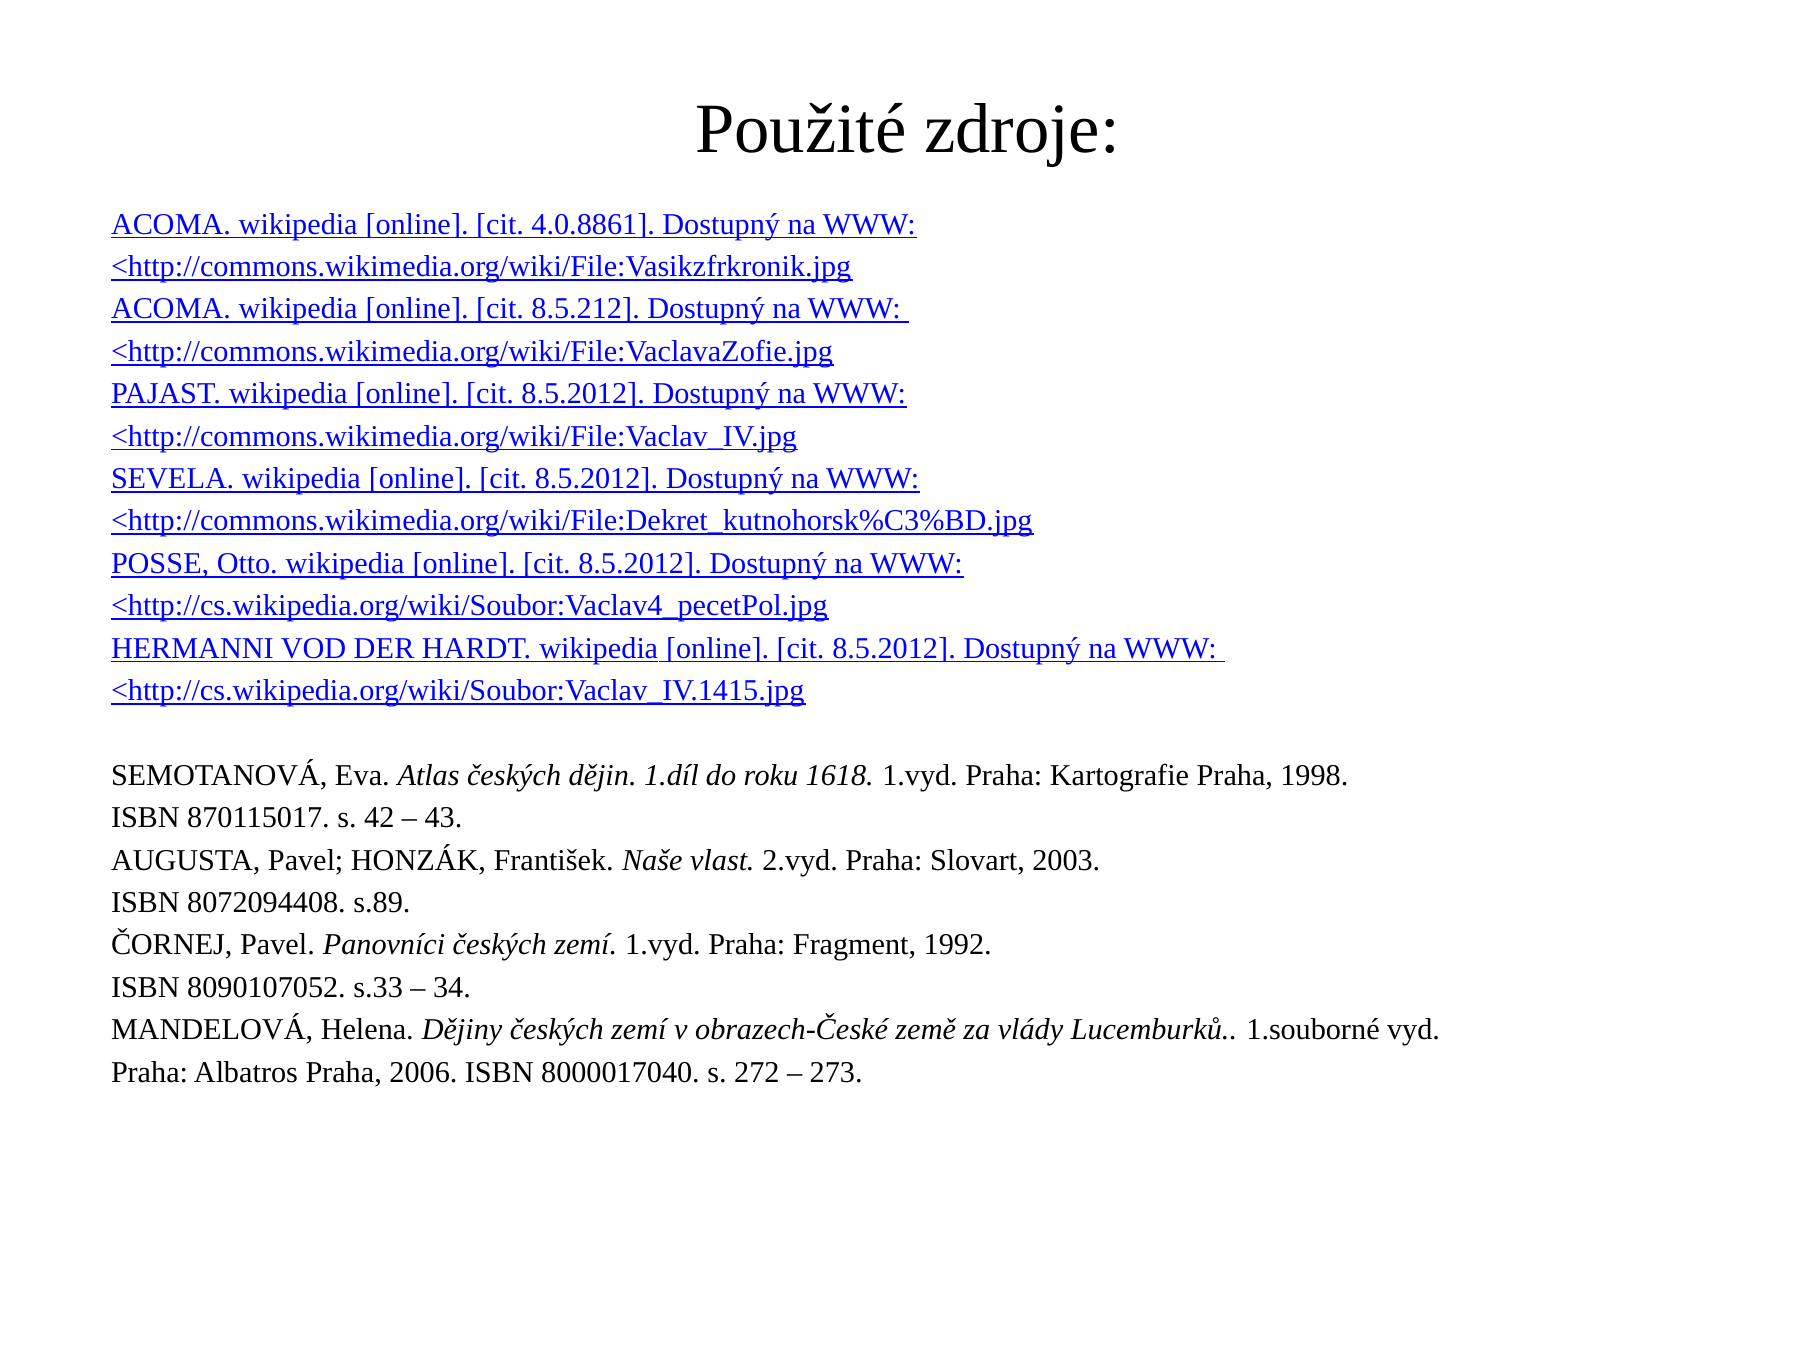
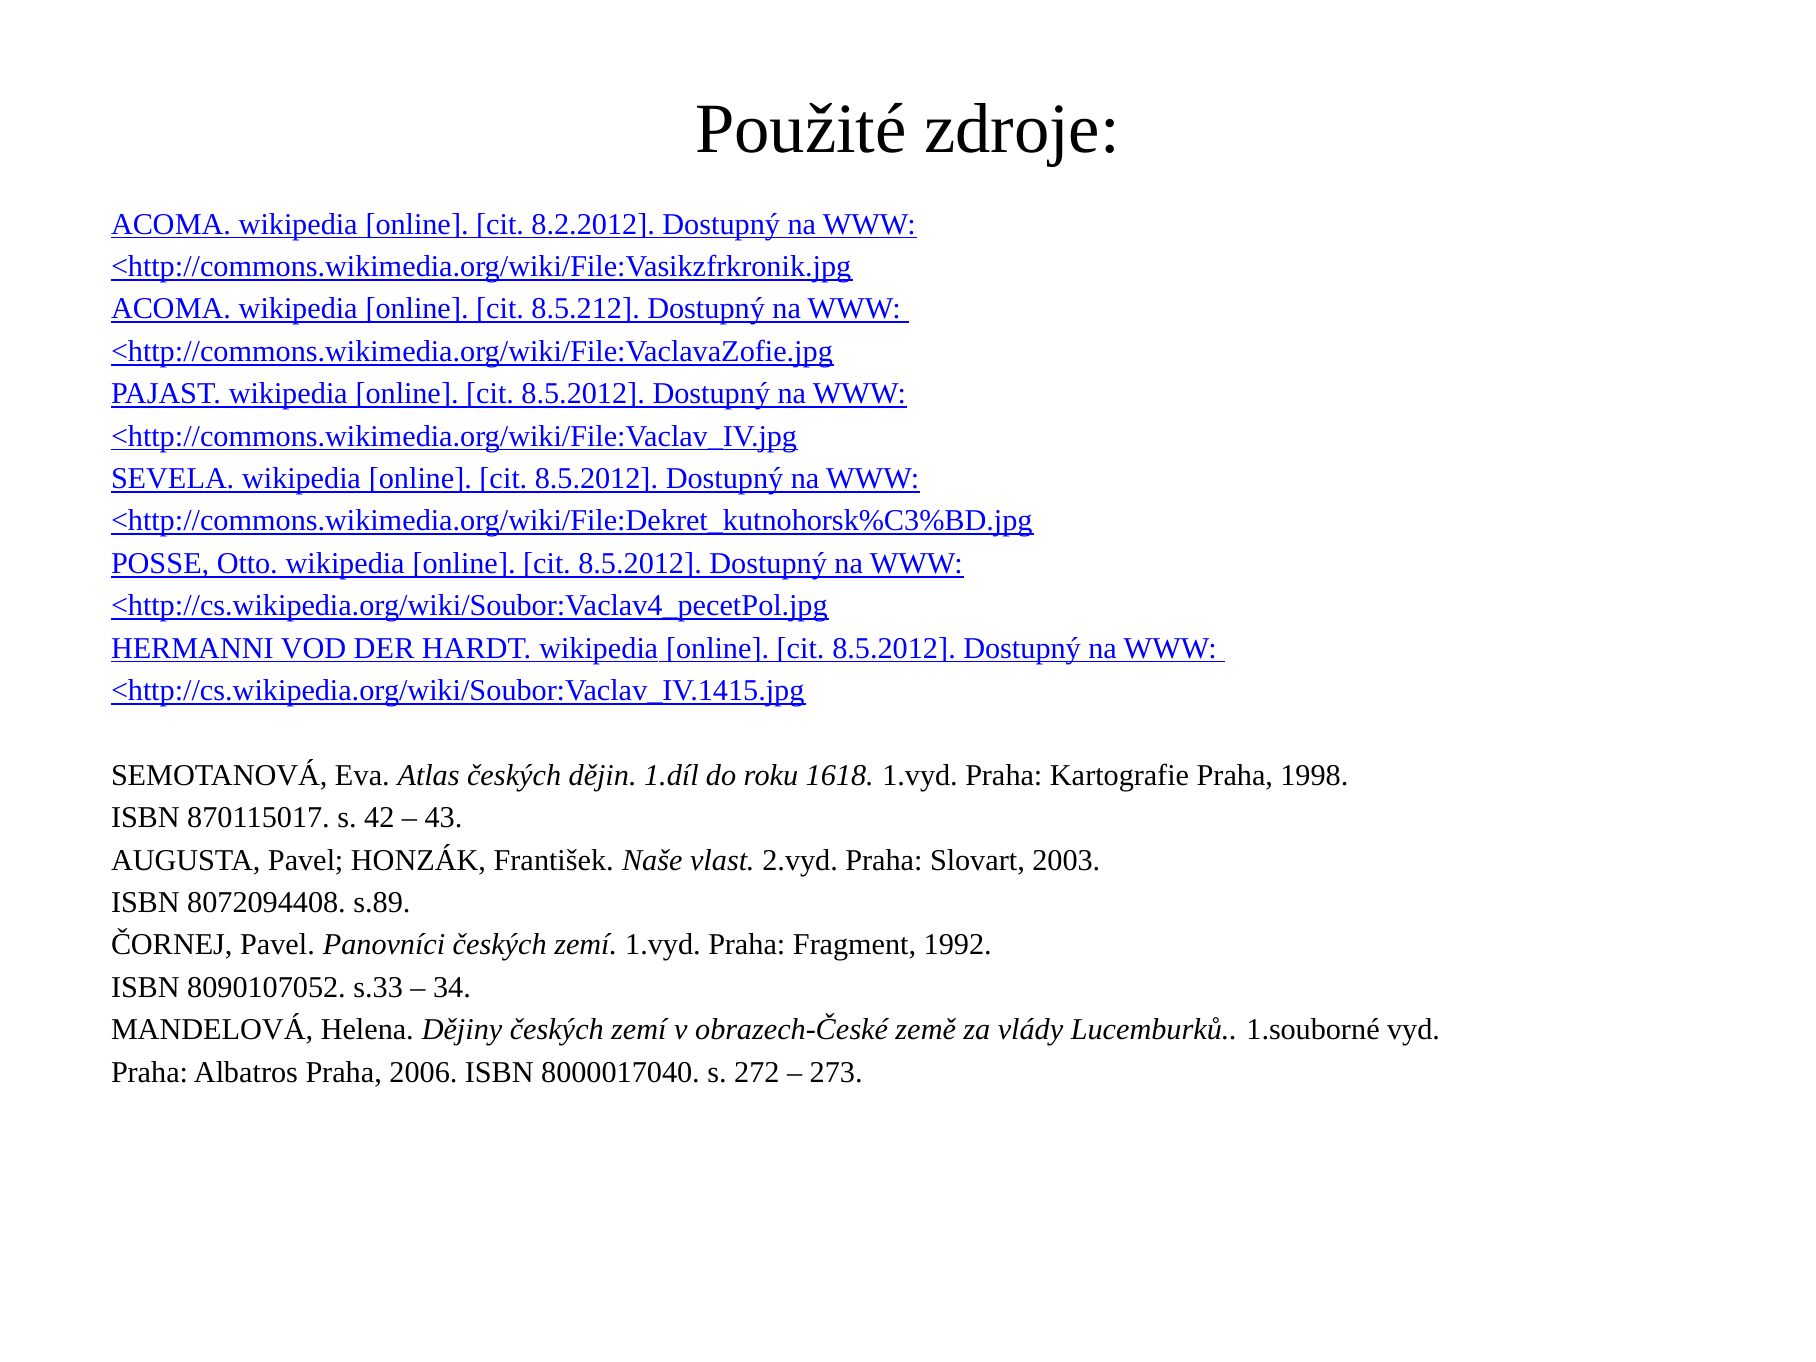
4.0.8861: 4.0.8861 -> 8.2.2012
